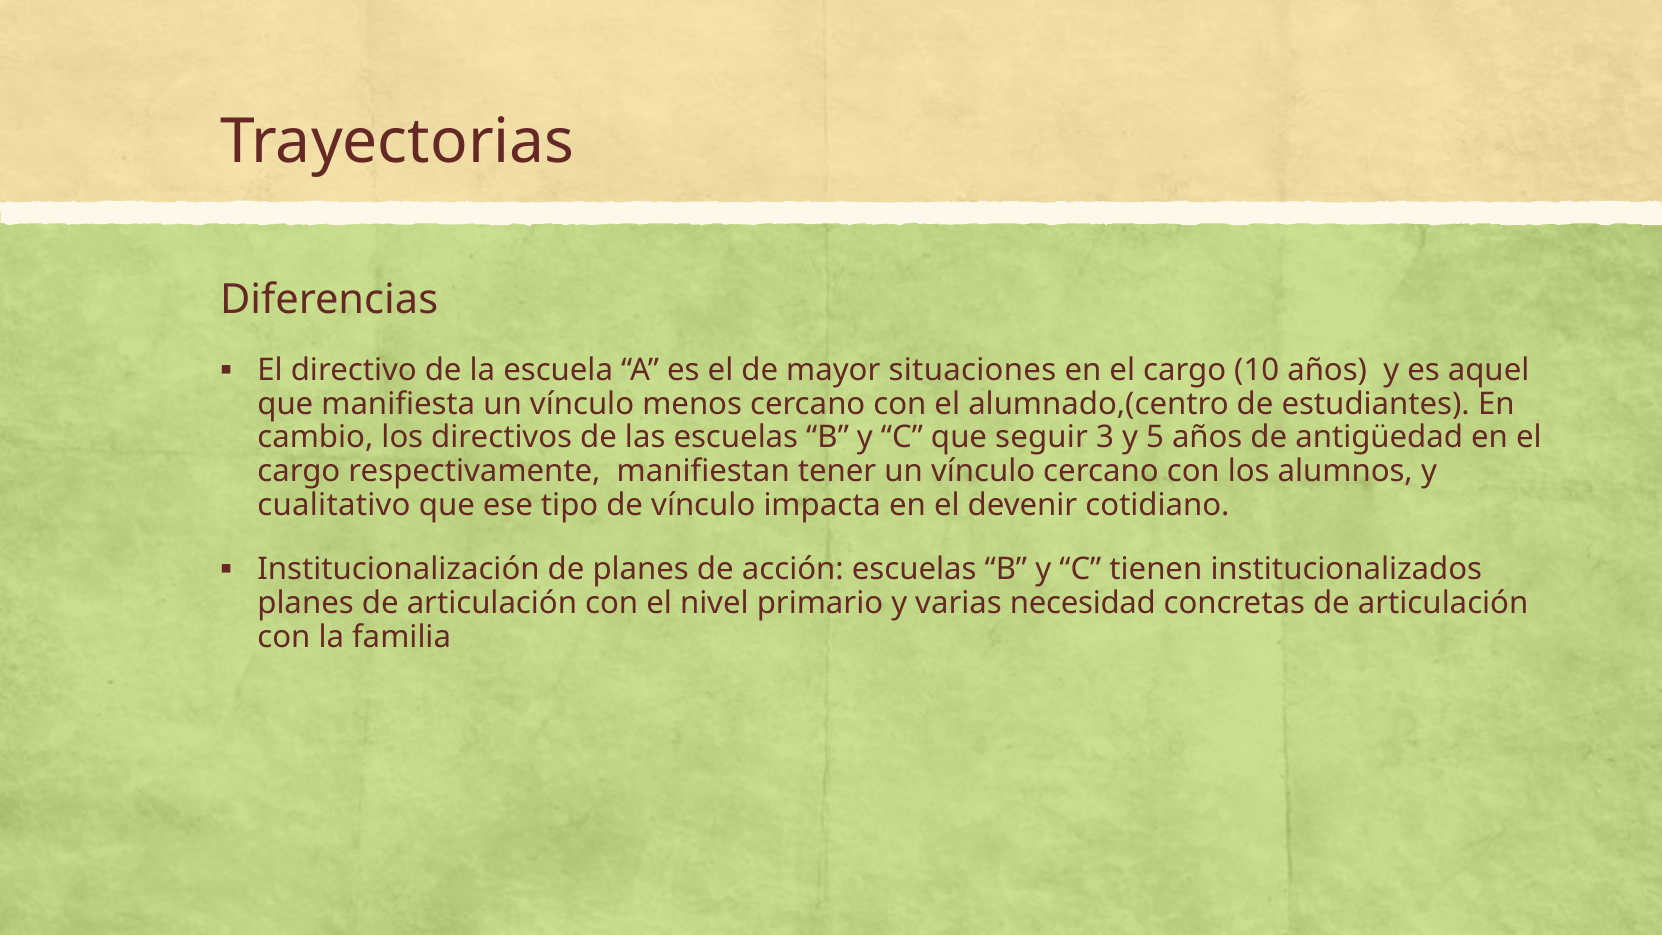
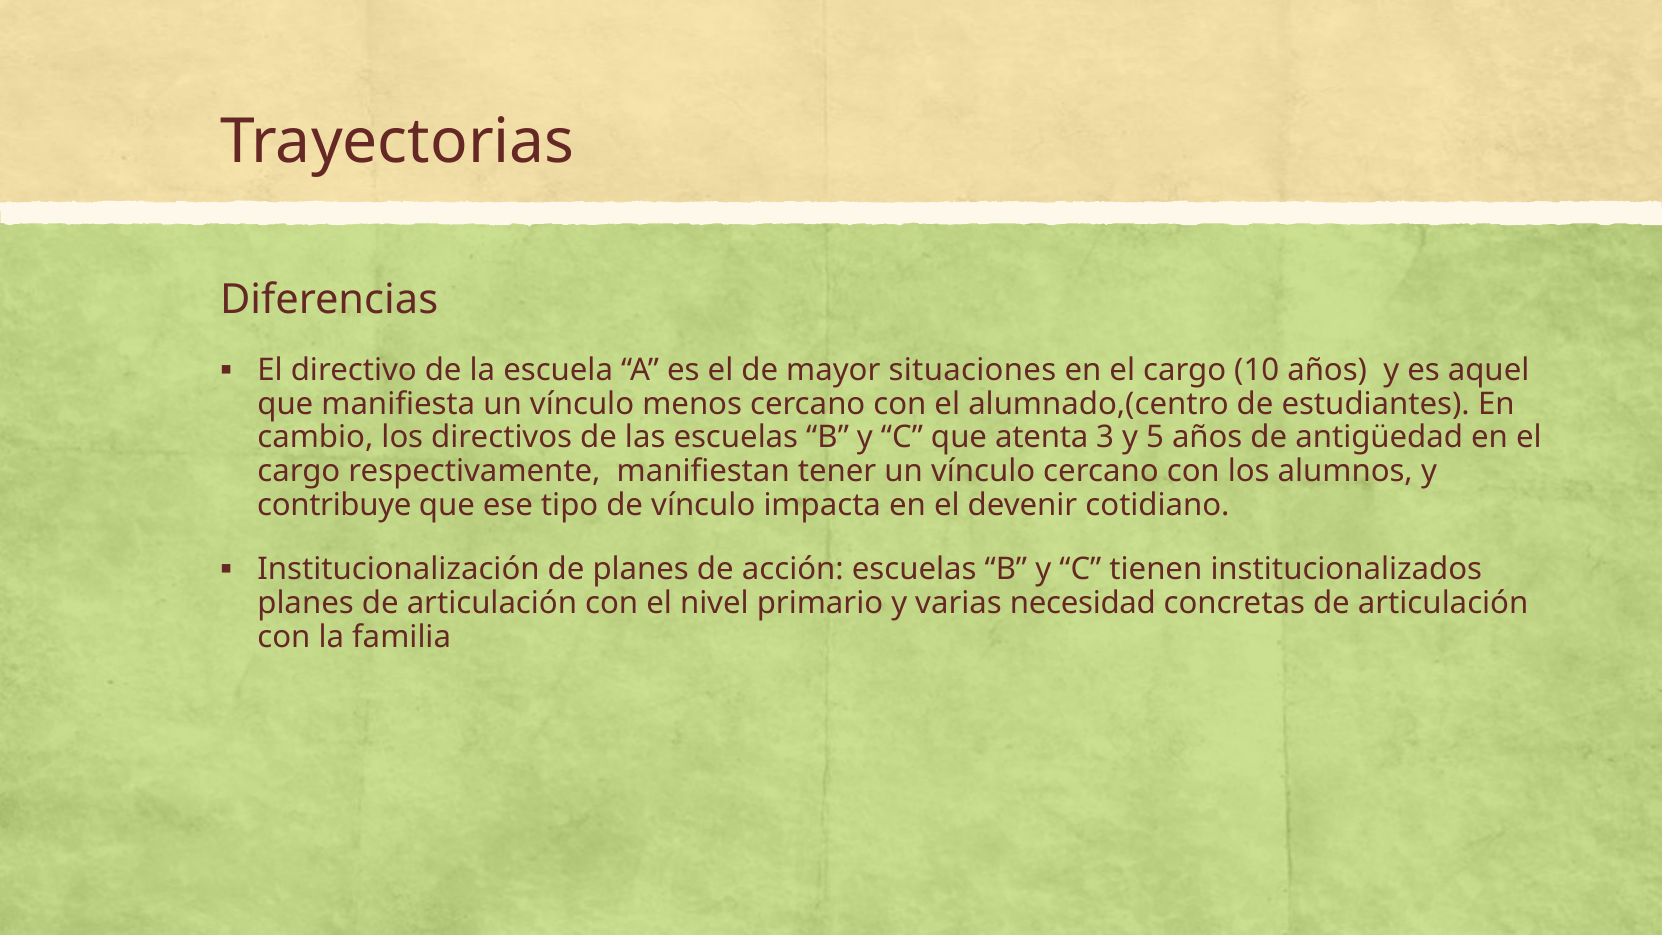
seguir: seguir -> atenta
cualitativo: cualitativo -> contribuye
